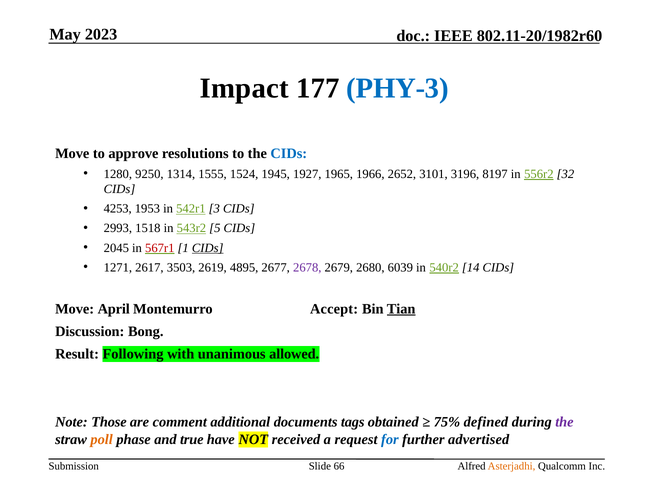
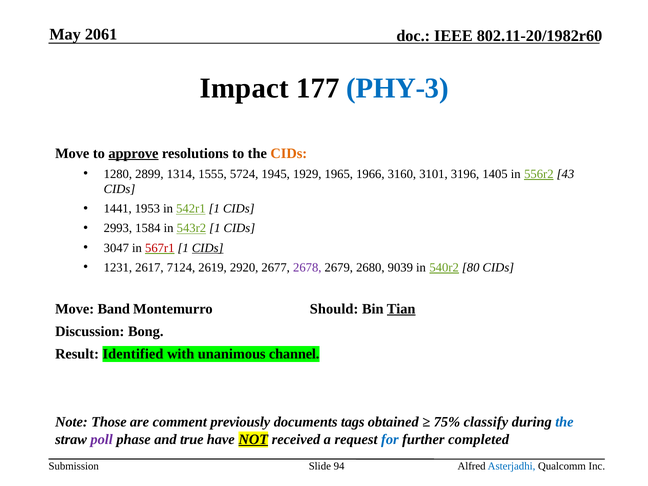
2023: 2023 -> 2061
approve underline: none -> present
CIDs at (289, 153) colour: blue -> orange
9250: 9250 -> 2899
1524: 1524 -> 5724
1927: 1927 -> 1929
2652: 2652 -> 3160
8197: 8197 -> 1405
32: 32 -> 43
4253: 4253 -> 1441
542r1 3: 3 -> 1
1518: 1518 -> 1584
543r2 5: 5 -> 1
2045: 2045 -> 3047
1271: 1271 -> 1231
3503: 3503 -> 7124
4895: 4895 -> 2920
6039: 6039 -> 9039
14: 14 -> 80
April: April -> Band
Accept: Accept -> Should
Following: Following -> Identified
allowed: allowed -> channel
additional: additional -> previously
defined: defined -> classify
the at (564, 422) colour: purple -> blue
poll colour: orange -> purple
NOT underline: none -> present
advertised: advertised -> completed
66: 66 -> 94
Asterjadhi colour: orange -> blue
